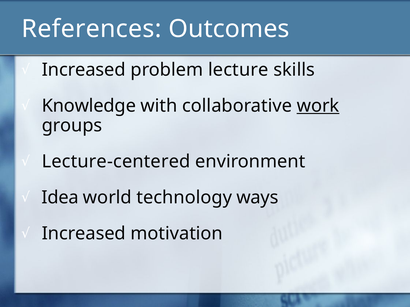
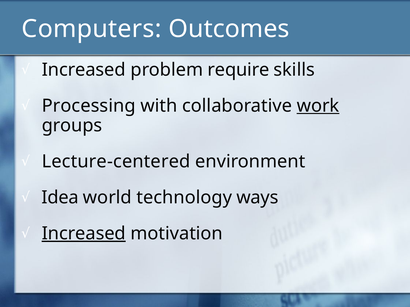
References: References -> Computers
lecture: lecture -> require
Knowledge: Knowledge -> Processing
Increased at (84, 234) underline: none -> present
